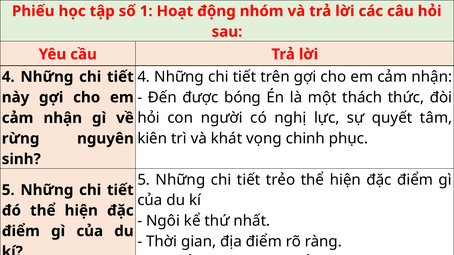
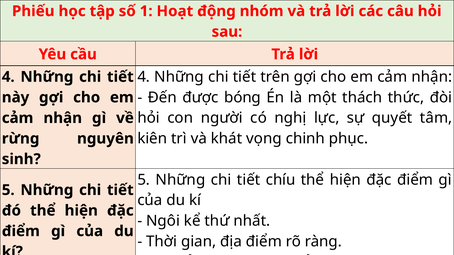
trẻo: trẻo -> chíu
